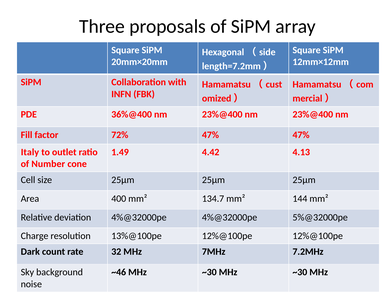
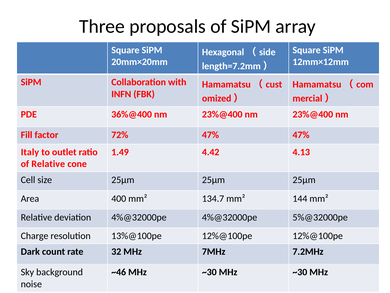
of Number: Number -> Relative
